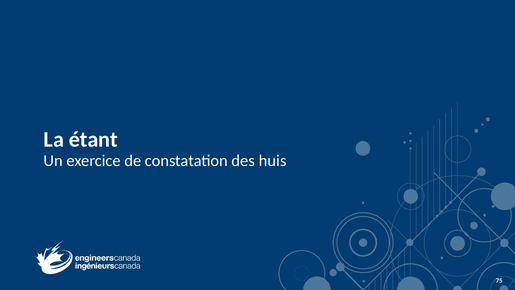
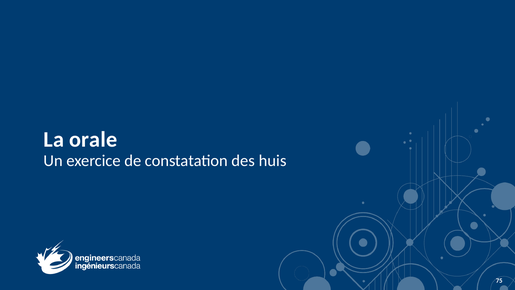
étant: étant -> orale
